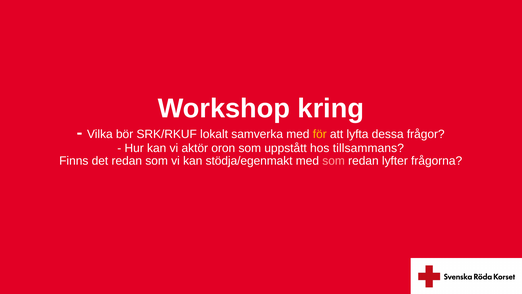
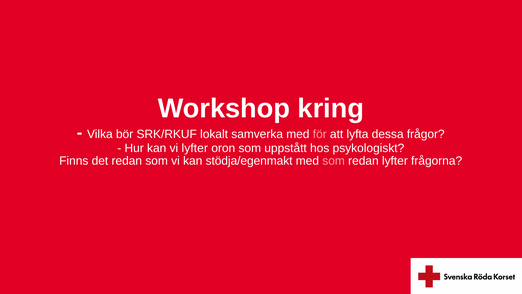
för colour: yellow -> pink
vi aktör: aktör -> lyfter
tillsammans: tillsammans -> psykologiskt
